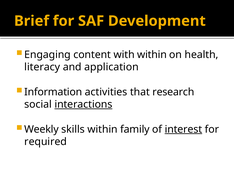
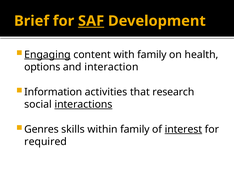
SAF underline: none -> present
Engaging underline: none -> present
with within: within -> family
literacy: literacy -> options
application: application -> interaction
Weekly: Weekly -> Genres
